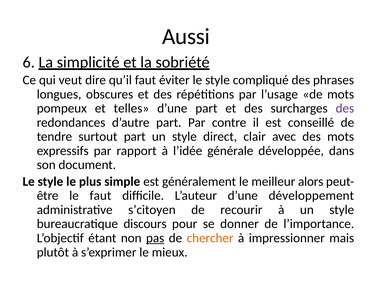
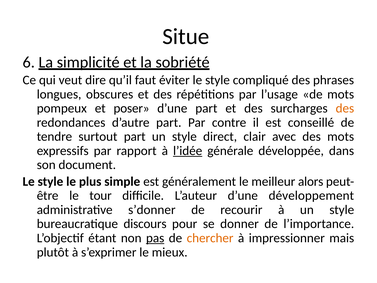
Aussi: Aussi -> Situe
telles: telles -> poser
des at (345, 108) colour: purple -> orange
l’idée underline: none -> present
le faut: faut -> tour
s’citoyen: s’citoyen -> s’donner
